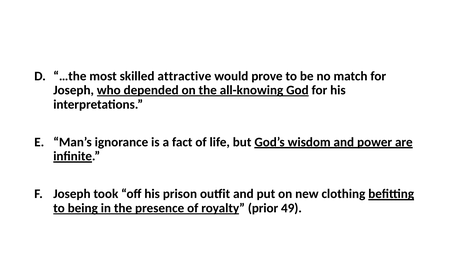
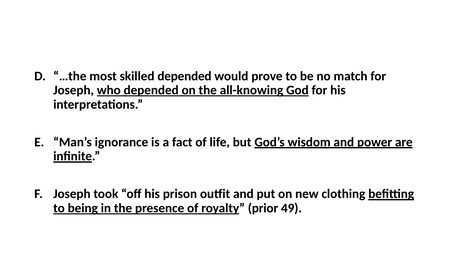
skilled attractive: attractive -> depended
